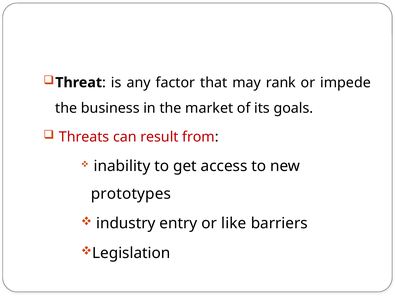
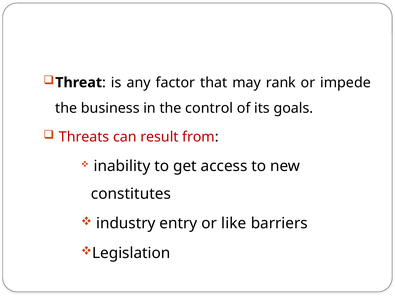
market: market -> control
prototypes: prototypes -> constitutes
